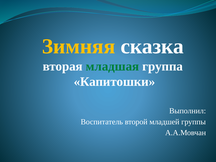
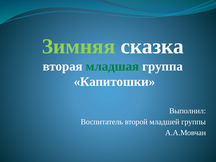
Зимняя colour: yellow -> light green
